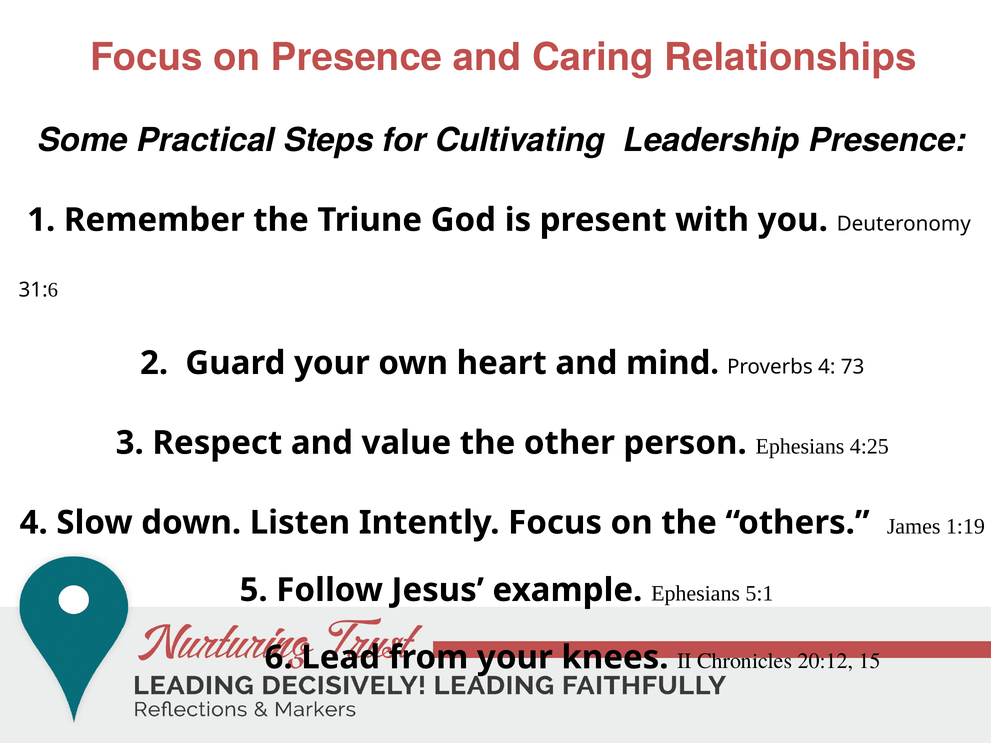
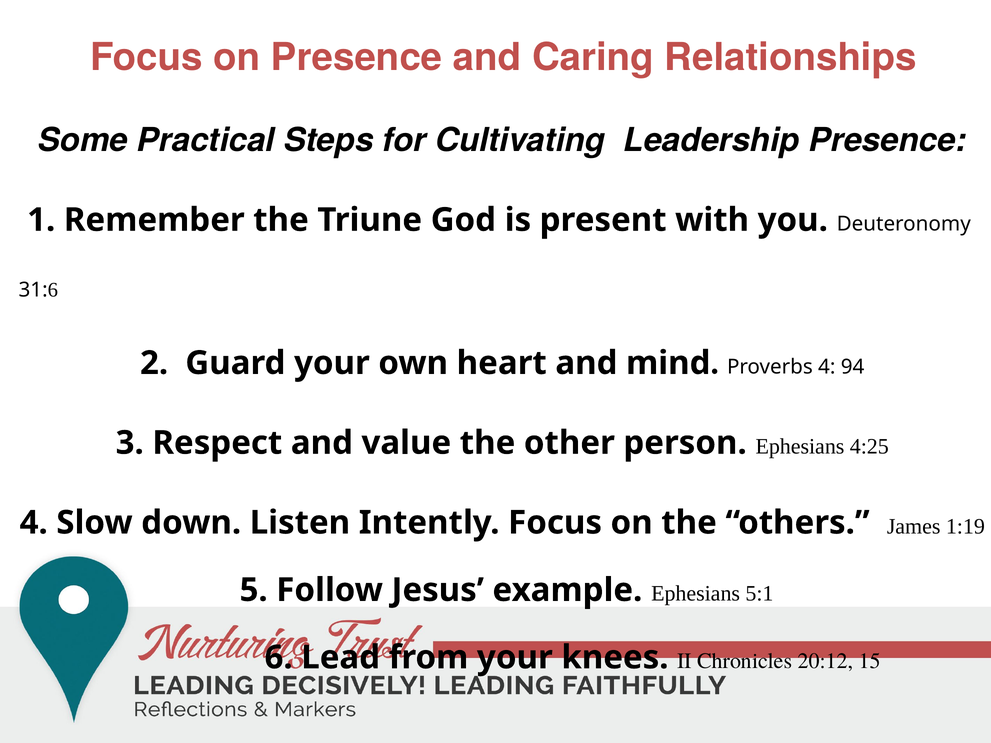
73: 73 -> 94
